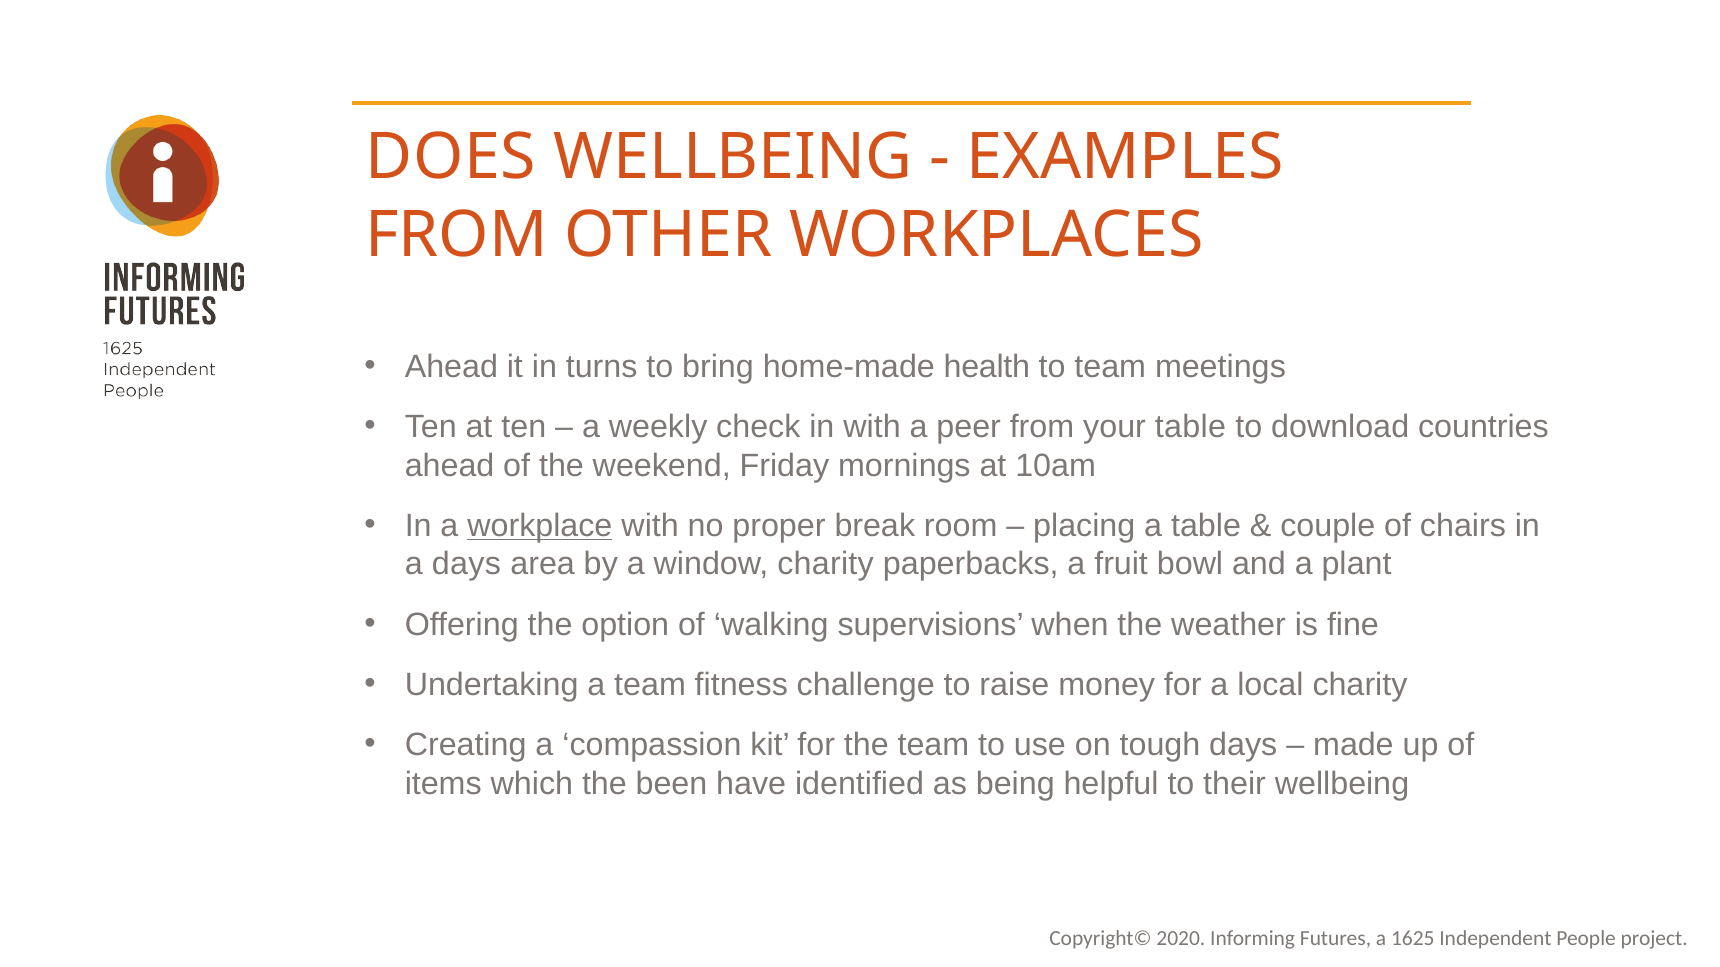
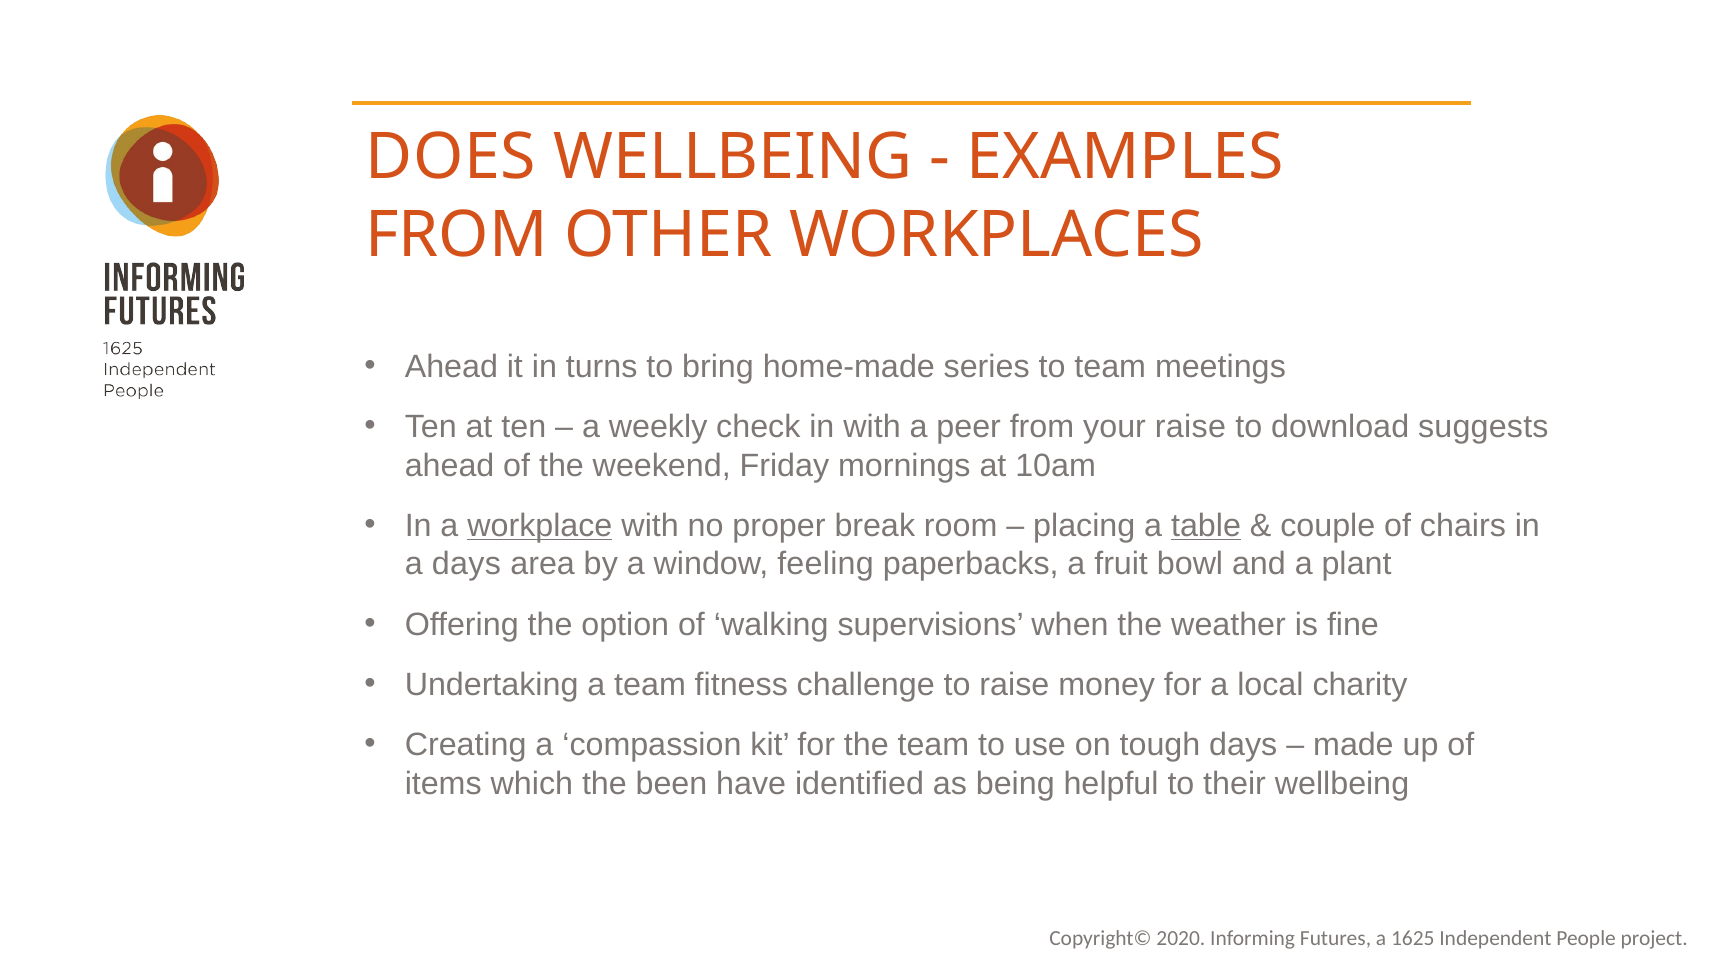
health: health -> series
your table: table -> raise
countries: countries -> suggests
table at (1206, 526) underline: none -> present
window charity: charity -> feeling
